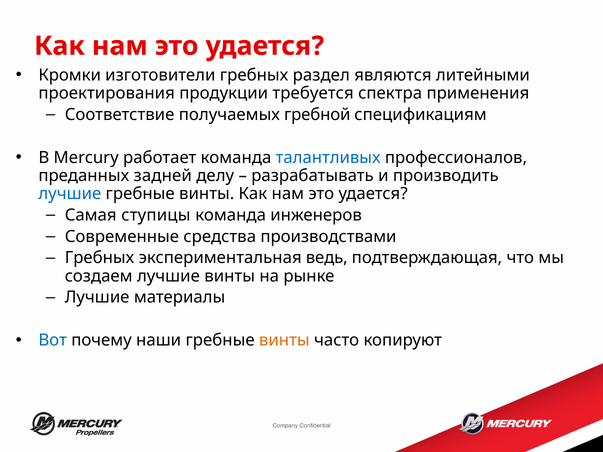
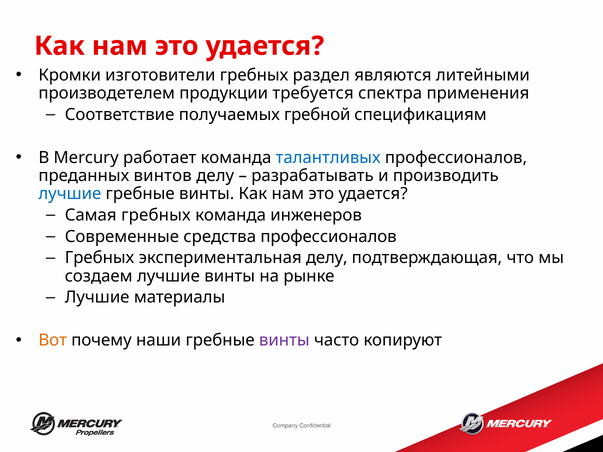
проектирования: проектирования -> производетелем
задней: задней -> винтов
Самая ступицы: ступицы -> гребных
средства производствами: производствами -> профессионалов
экспериментальная ведь: ведь -> делу
Вот colour: blue -> orange
винты at (284, 340) colour: orange -> purple
